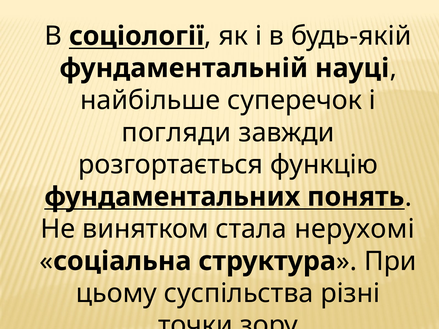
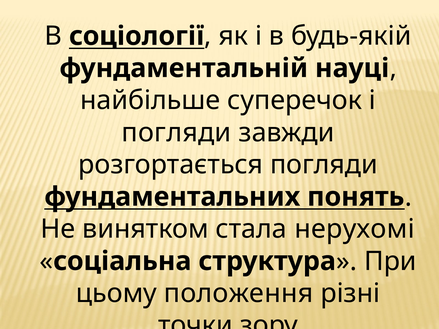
розгортається функцію: функцію -> погляди
суспільства: суспільства -> положення
